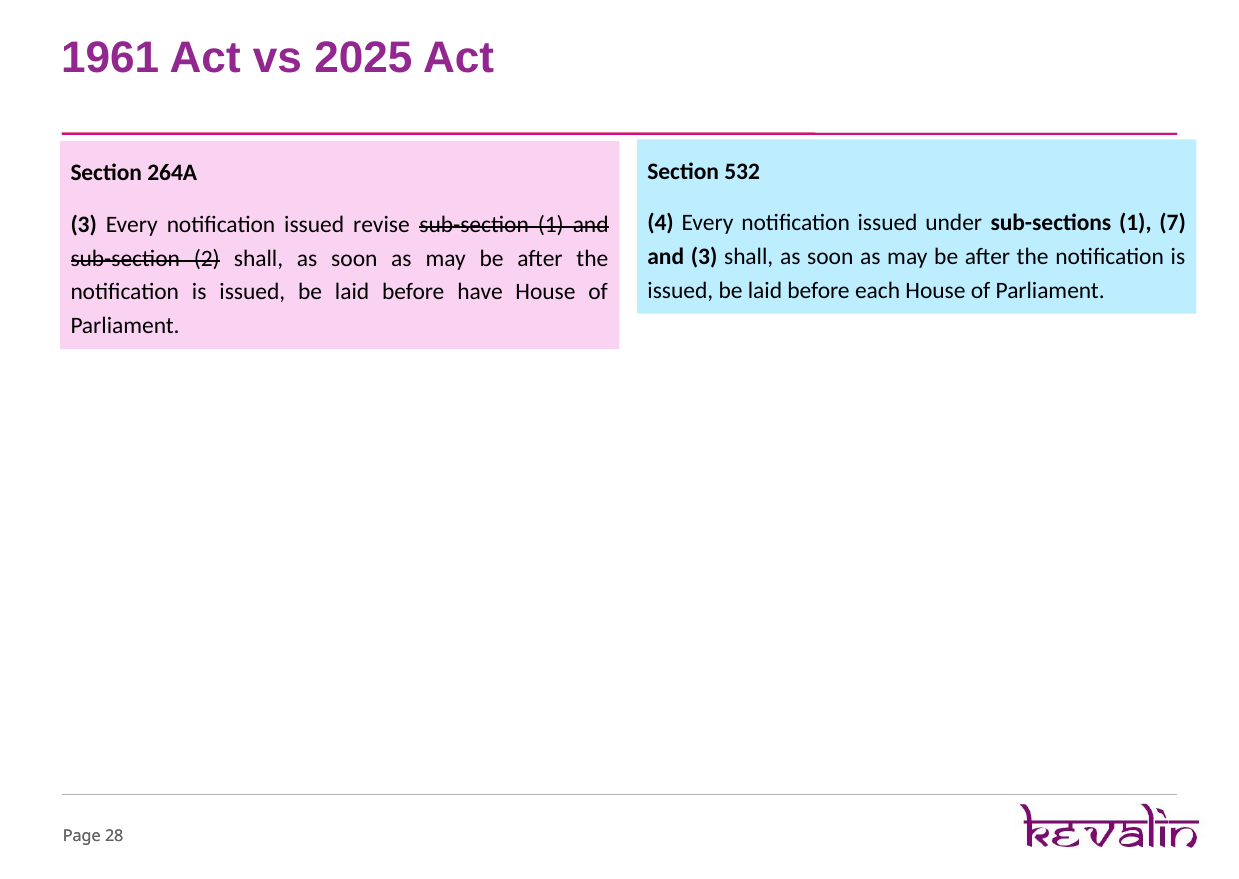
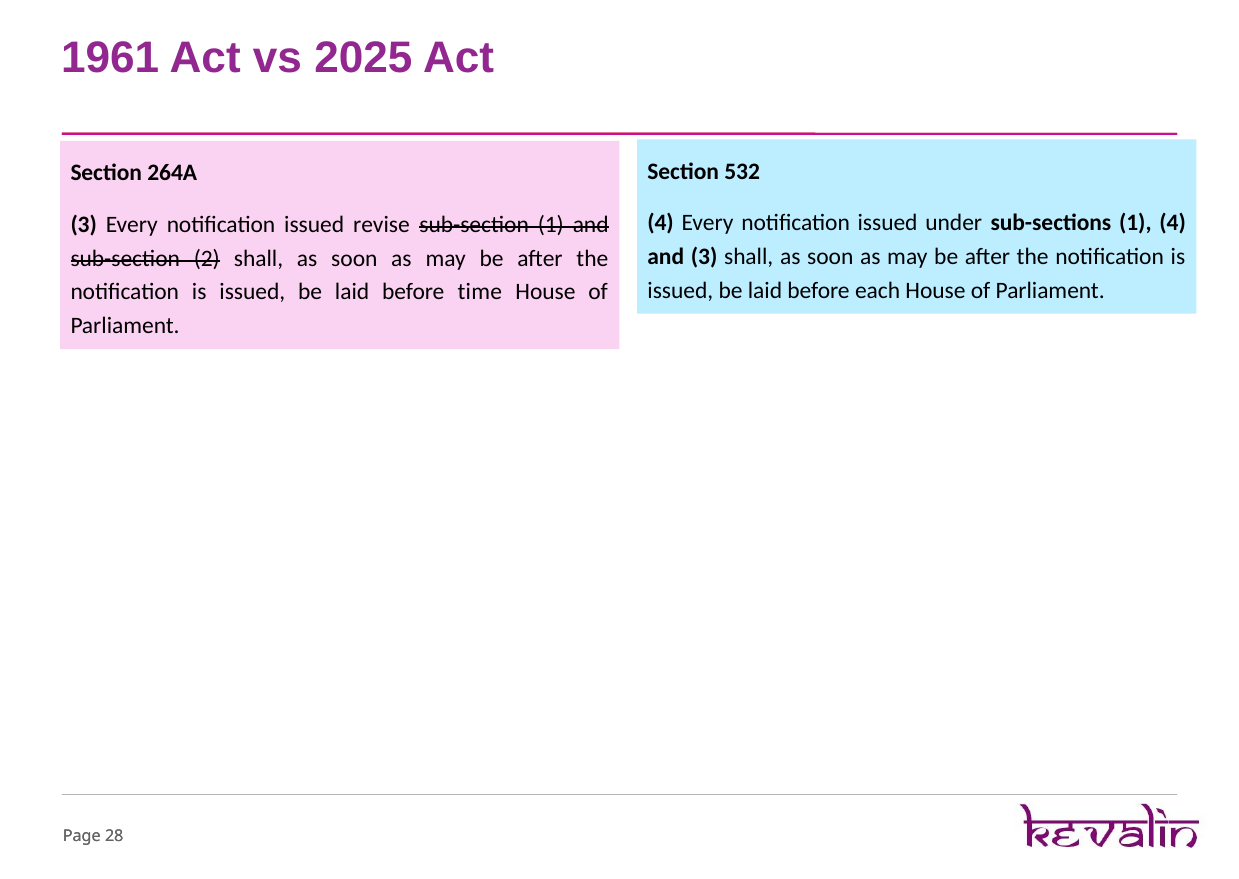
1 7: 7 -> 4
have: have -> time
